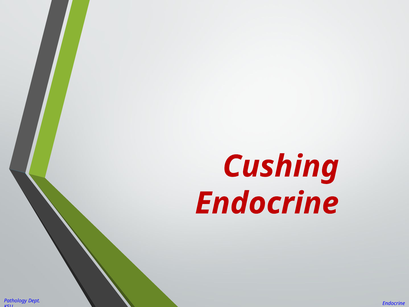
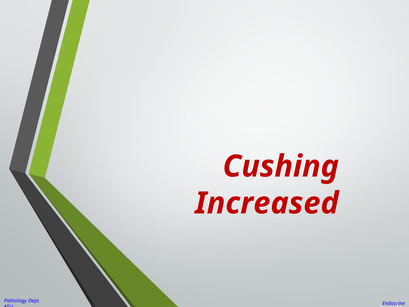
Endocrine at (267, 203): Endocrine -> Increased
